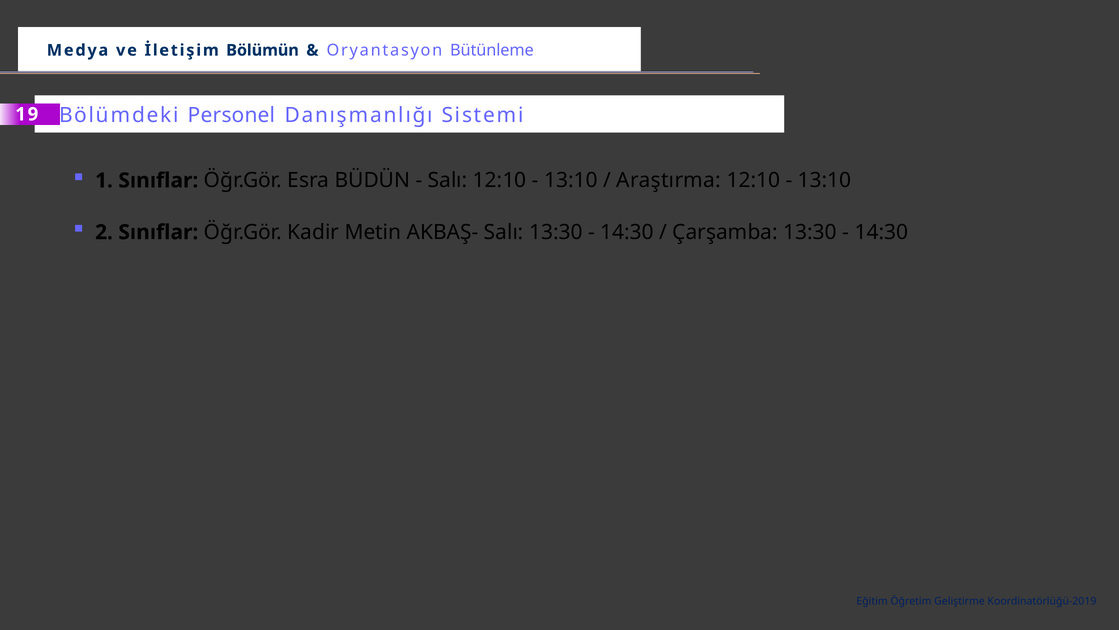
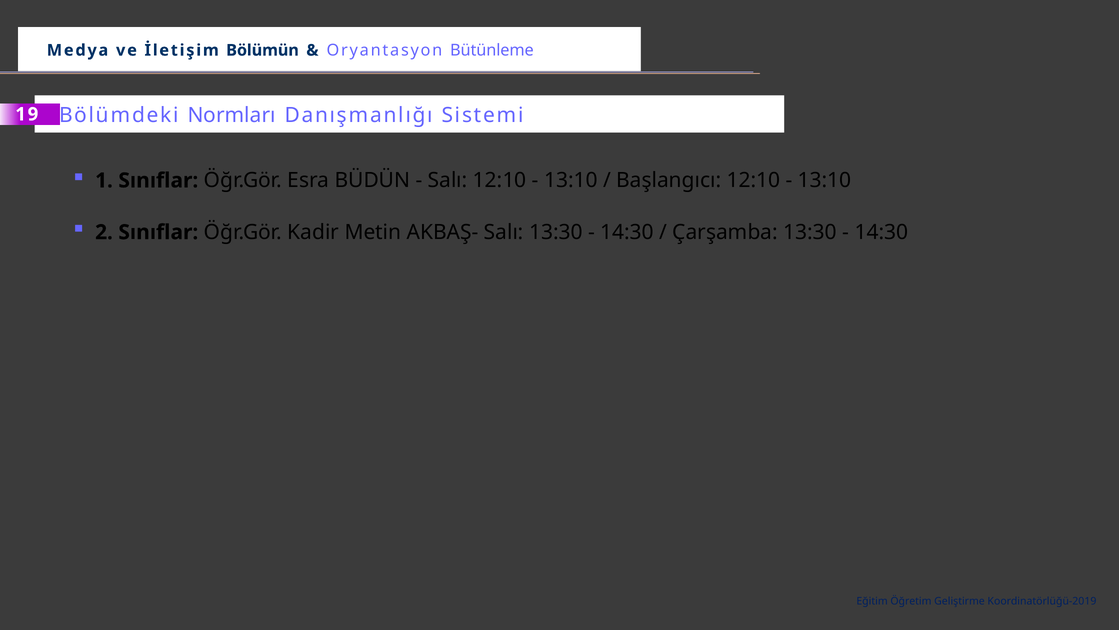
Personel: Personel -> Normları
Araştırma: Araştırma -> Başlangıcı
